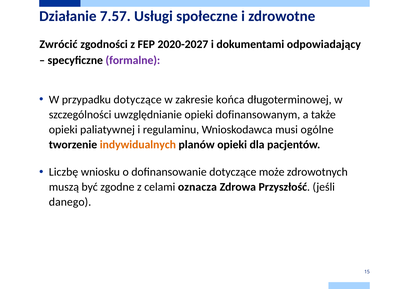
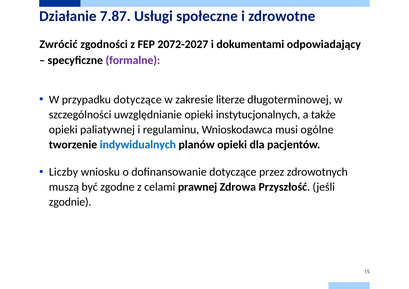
7.57: 7.57 -> 7.87
2020-2027: 2020-2027 -> 2072-2027
końca: końca -> literze
dofinansowanym: dofinansowanym -> instytucjonalnych
indywidualnych colour: orange -> blue
Liczbę: Liczbę -> Liczby
może: może -> przez
oznacza: oznacza -> prawnej
danego: danego -> zgodnie
